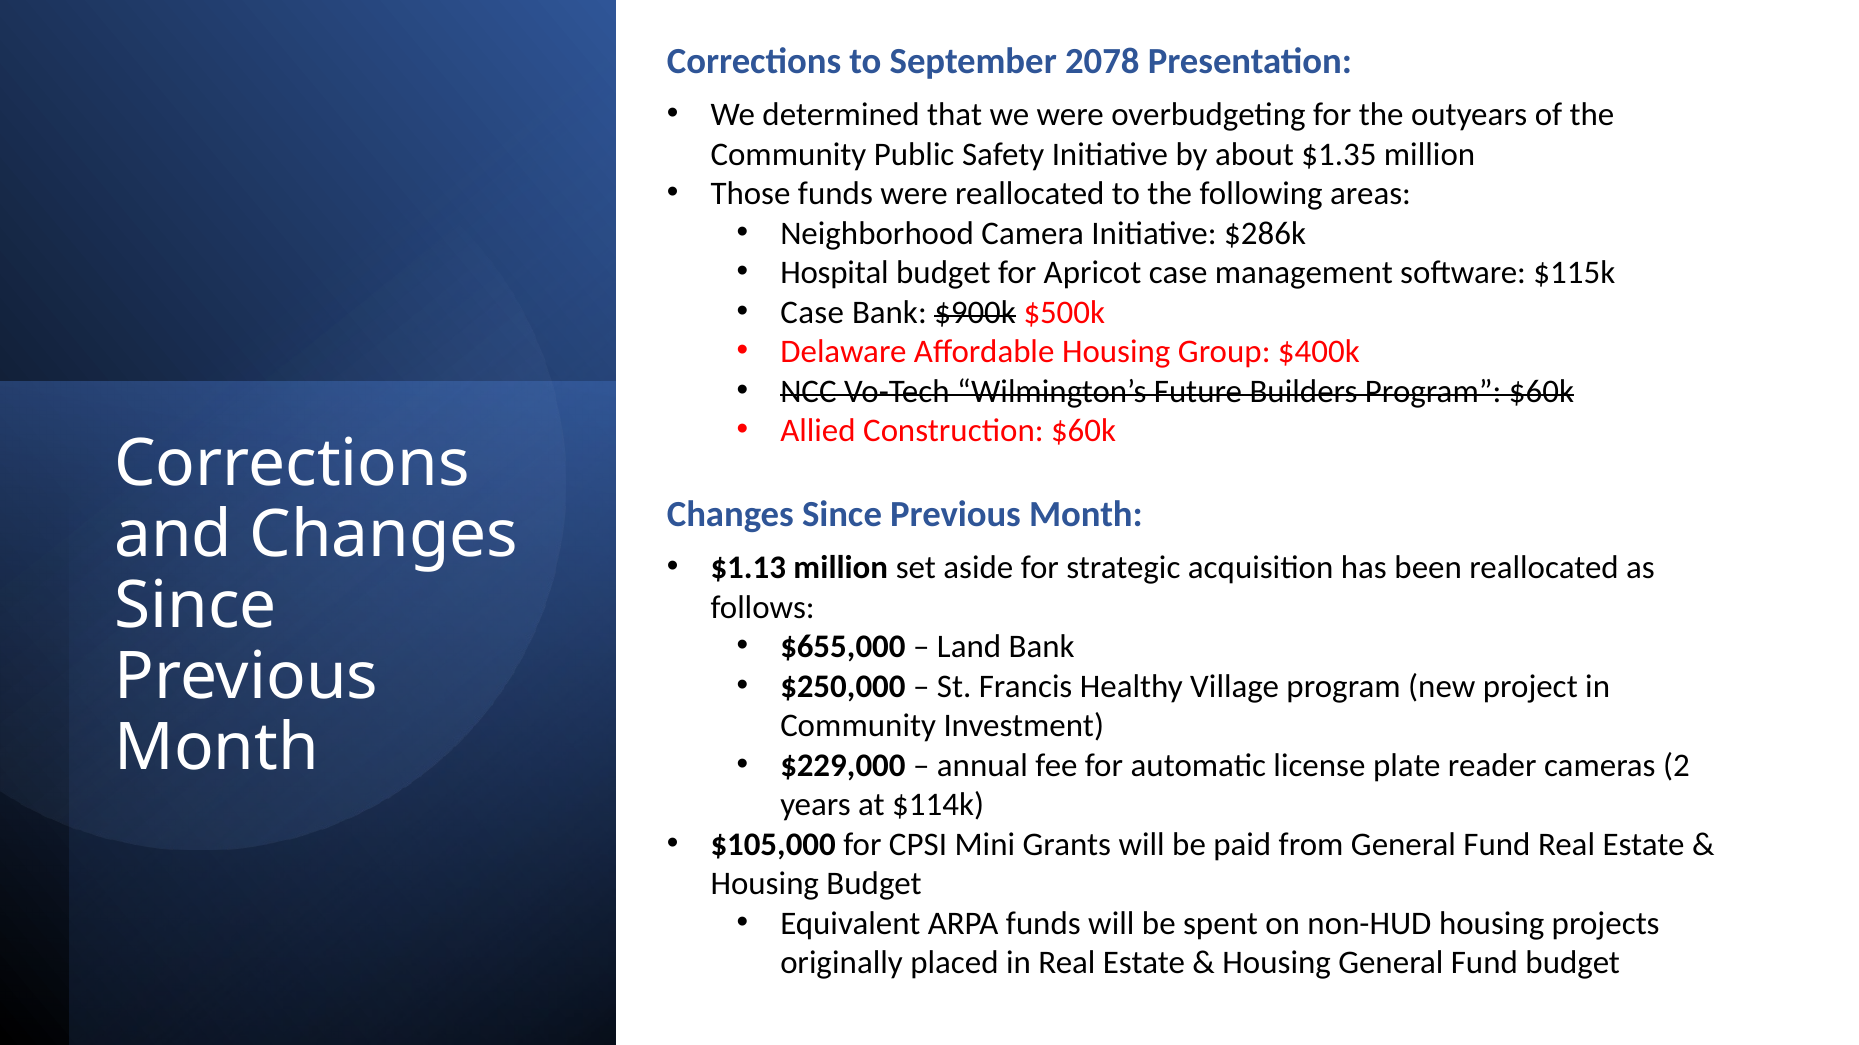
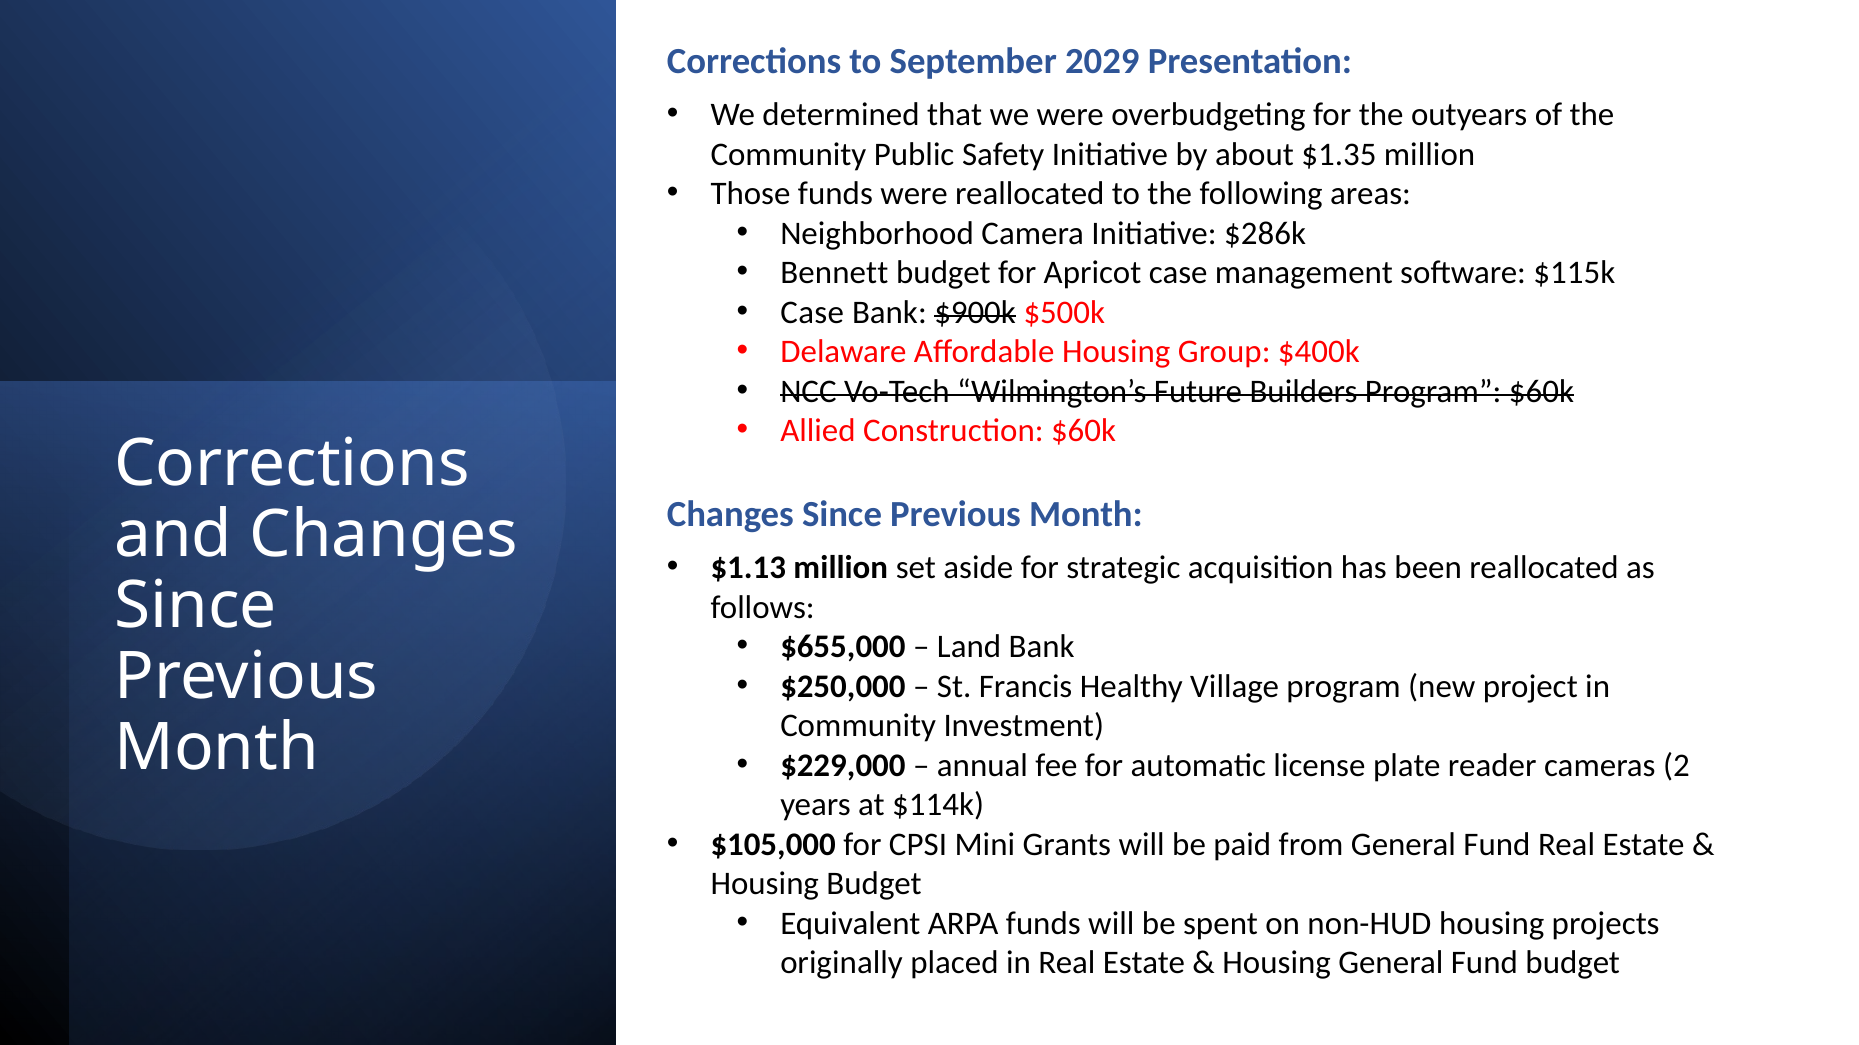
2078: 2078 -> 2029
Hospital: Hospital -> Bennett
